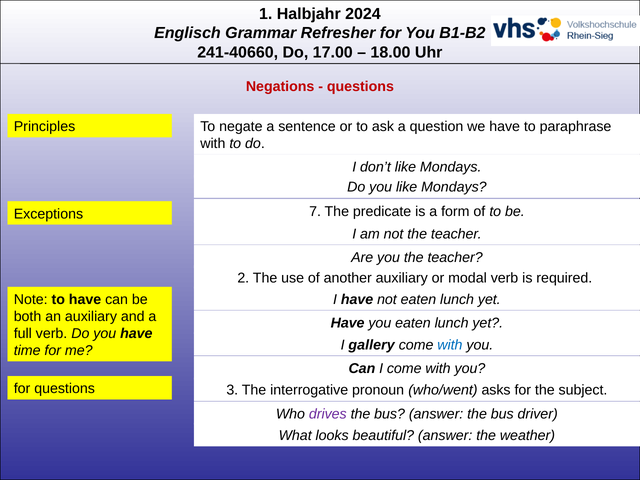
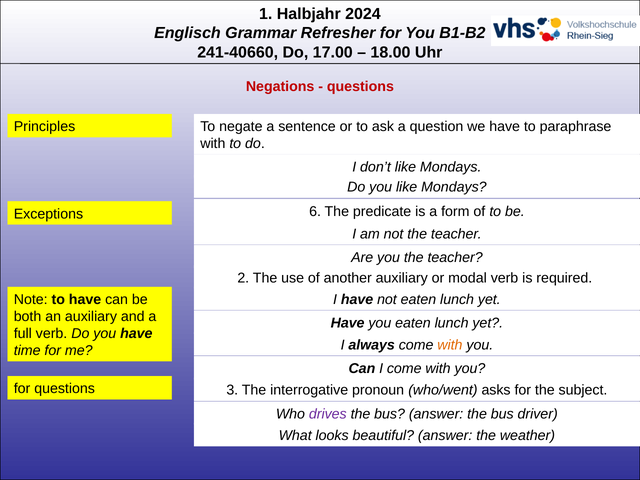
7: 7 -> 6
gallery: gallery -> always
with at (450, 345) colour: blue -> orange
